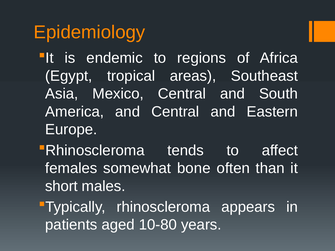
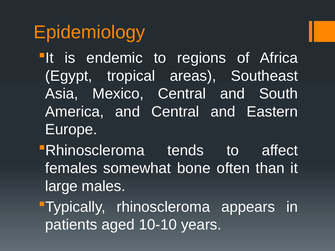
short: short -> large
10-80: 10-80 -> 10-10
